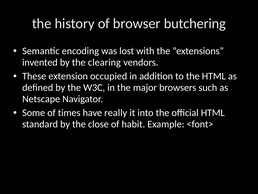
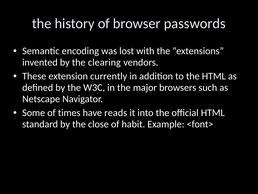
butchering: butchering -> passwords
occupied: occupied -> currently
really: really -> reads
